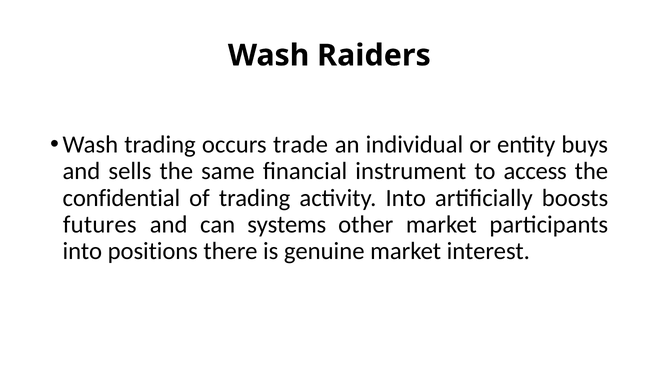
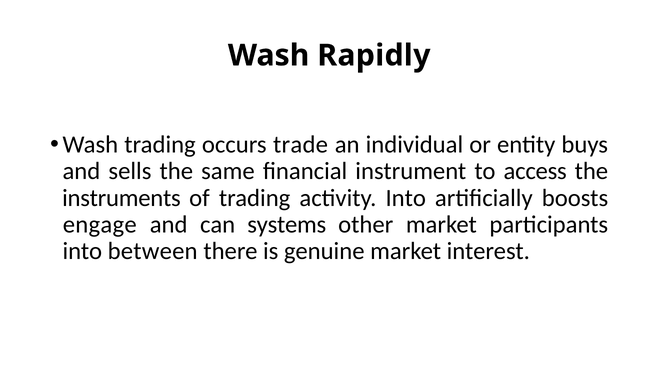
Raiders: Raiders -> Rapidly
confidential: confidential -> instruments
futures: futures -> engage
positions: positions -> between
